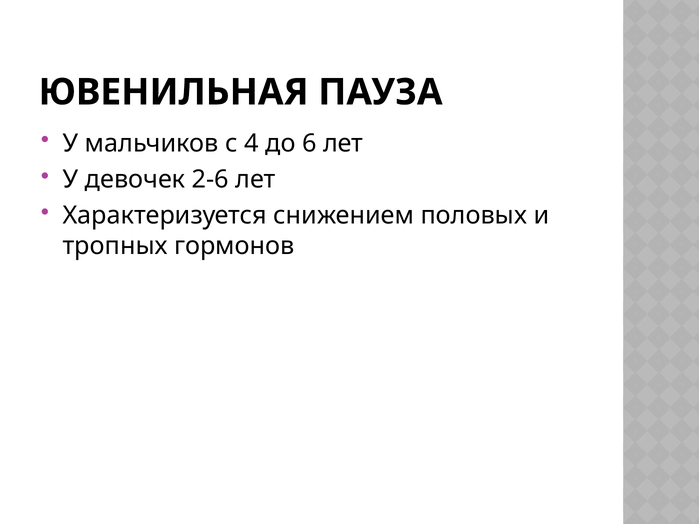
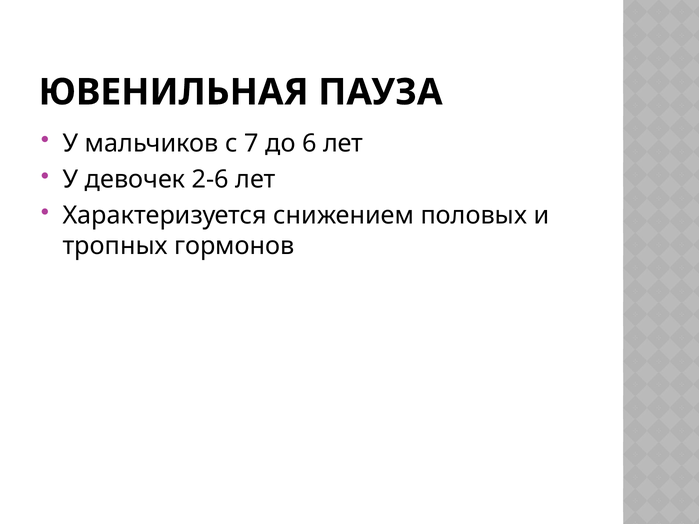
4: 4 -> 7
